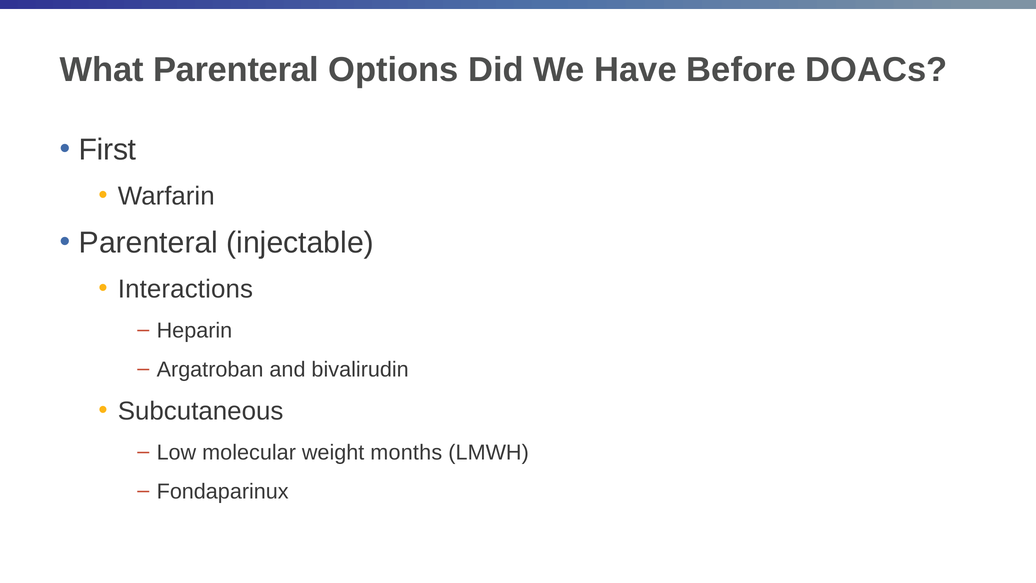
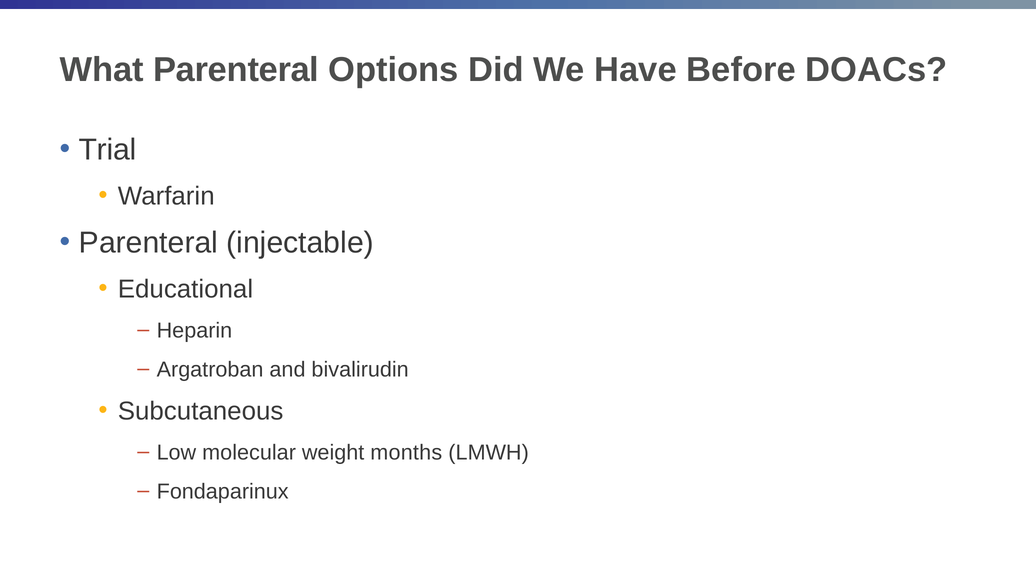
First: First -> Trial
Interactions: Interactions -> Educational
